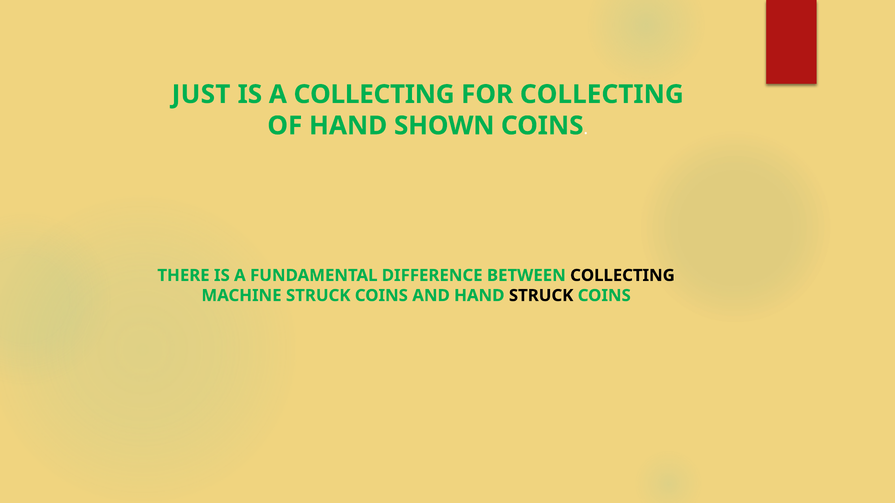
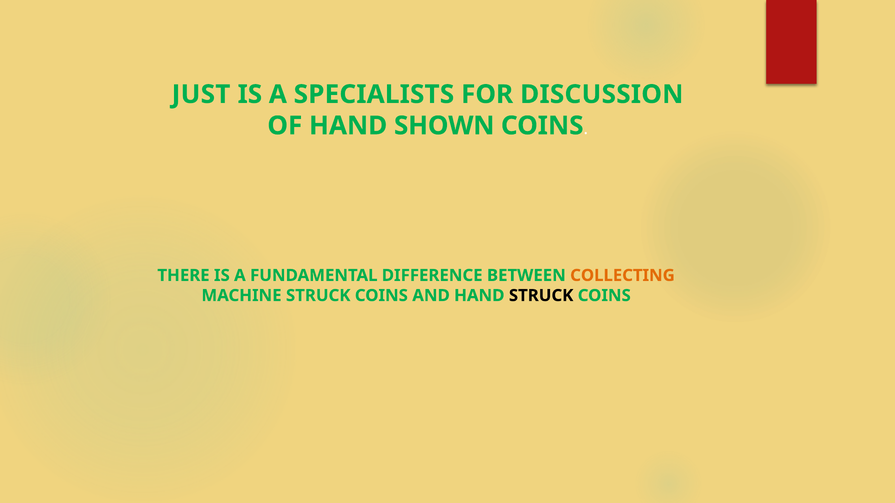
A COLLECTING: COLLECTING -> SPECIALISTS
FOR COLLECTING: COLLECTING -> DISCUSSION
COLLECTING at (622, 276) colour: black -> orange
